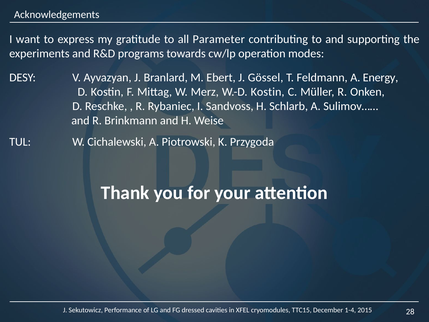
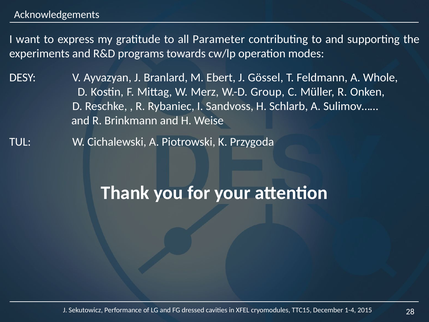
Energy: Energy -> Whole
W.-D Kostin: Kostin -> Group
